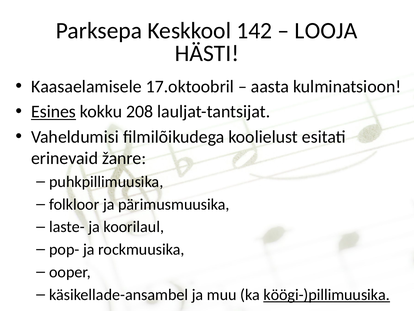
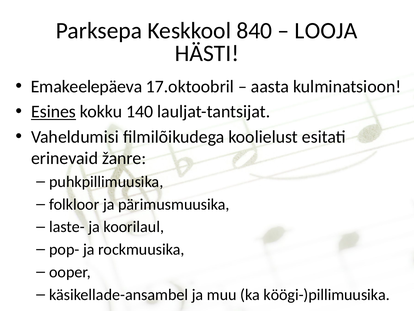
142: 142 -> 840
Kaasaelamisele: Kaasaelamisele -> Emakeelepäeva
208: 208 -> 140
köögi-)pillimuusika underline: present -> none
